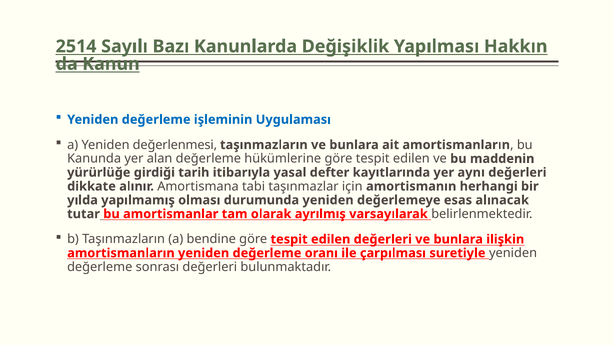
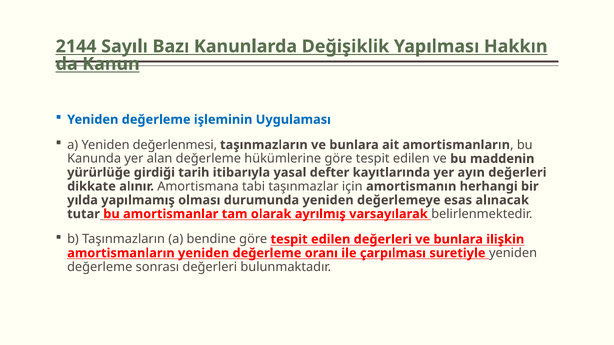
2514: 2514 -> 2144
aynı: aynı -> ayın
